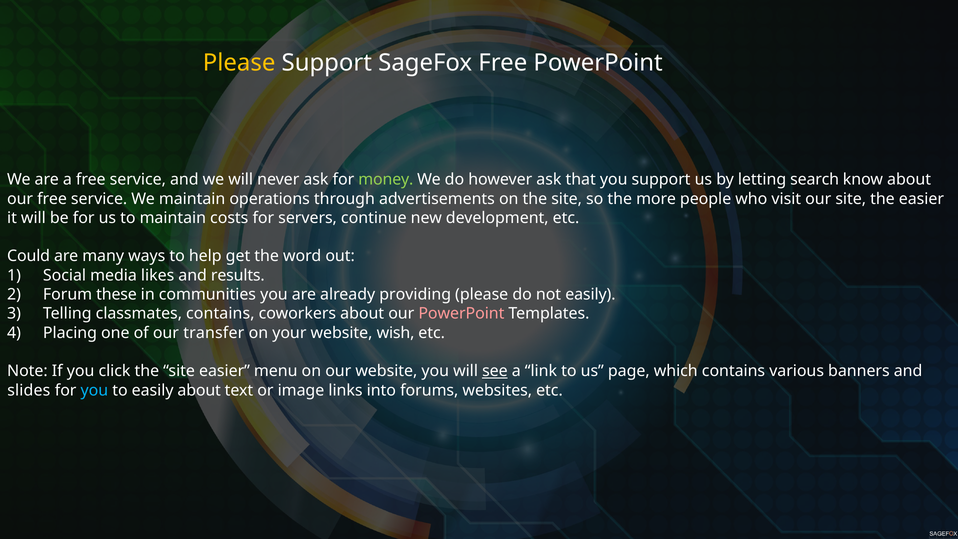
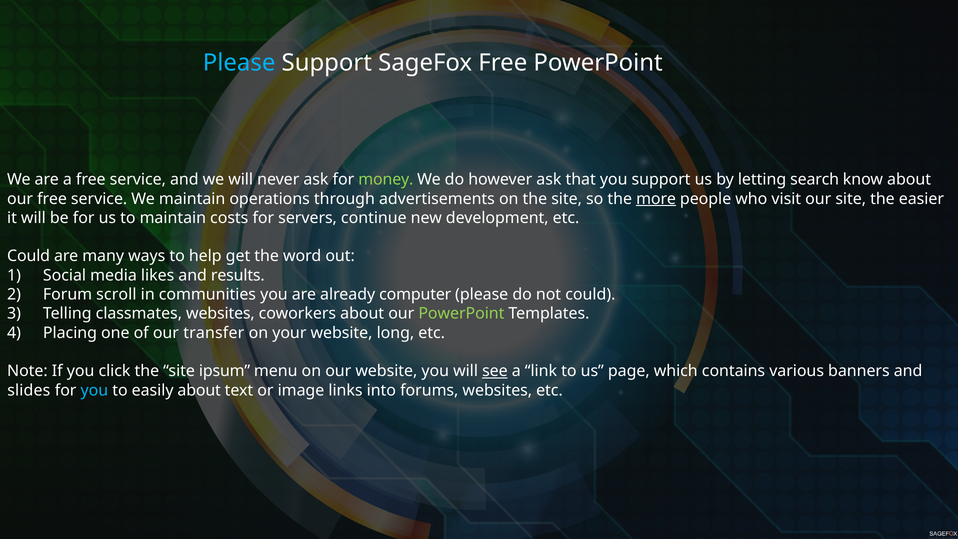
Please at (239, 63) colour: yellow -> light blue
more underline: none -> present
these: these -> scroll
providing: providing -> computer
not easily: easily -> could
classmates contains: contains -> websites
PowerPoint at (461, 314) colour: pink -> light green
wish: wish -> long
site easier: easier -> ipsum
